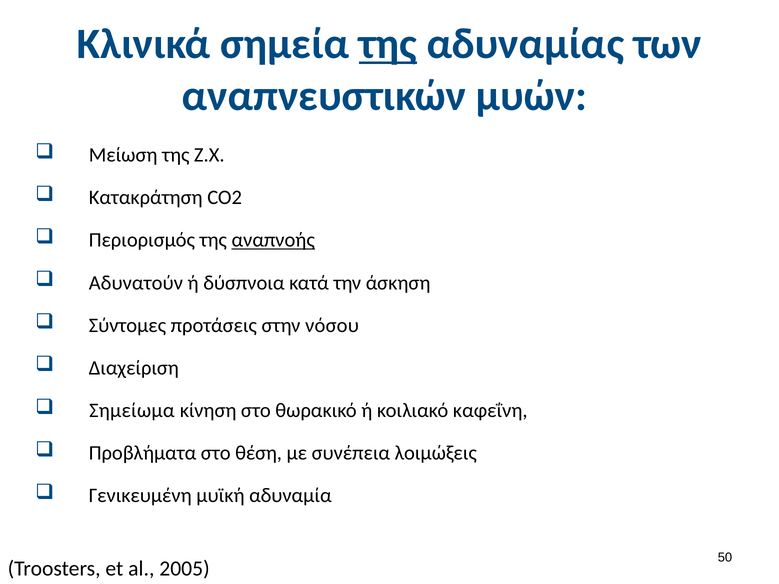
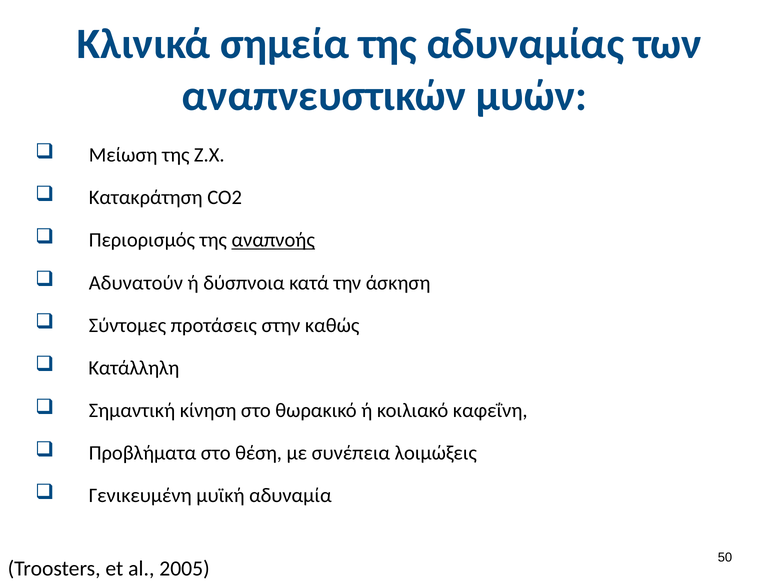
της at (388, 44) underline: present -> none
νόσου: νόσου -> καθώς
Διαχείριση: Διαχείριση -> Κατάλληλη
Σημείωμα: Σημείωμα -> Σημαντική
